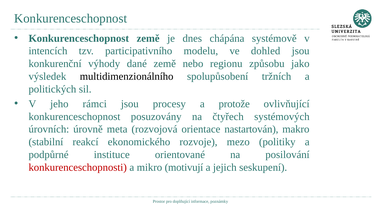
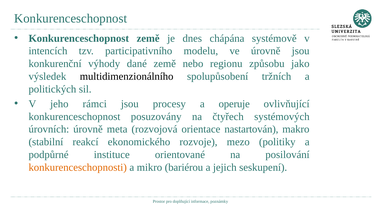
ve dohled: dohled -> úrovně
protože: protože -> operuje
konkurenceschopnosti colour: red -> orange
motivují: motivují -> bariérou
